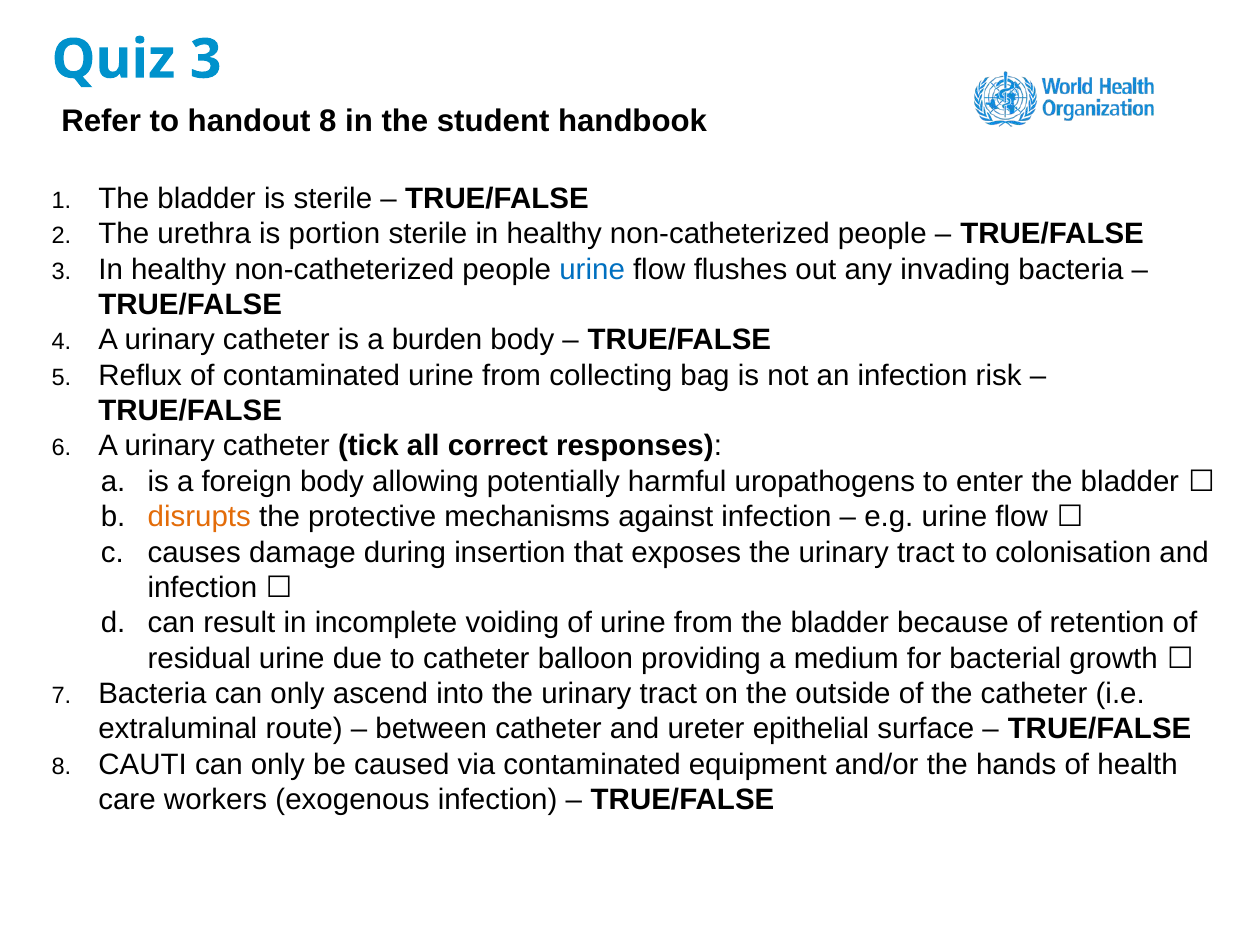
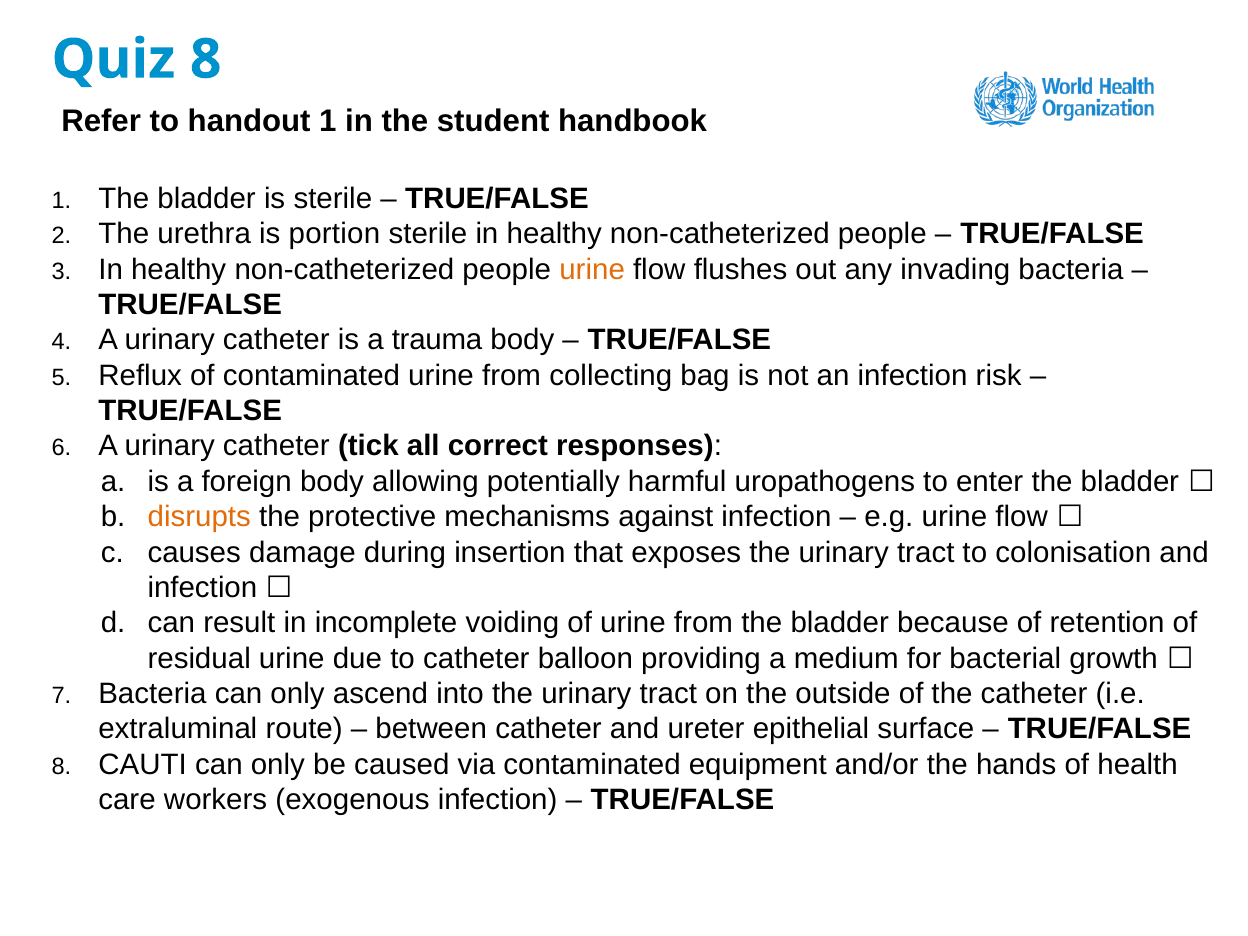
Quiz 3: 3 -> 8
handout 8: 8 -> 1
urine at (592, 269) colour: blue -> orange
burden: burden -> trauma
